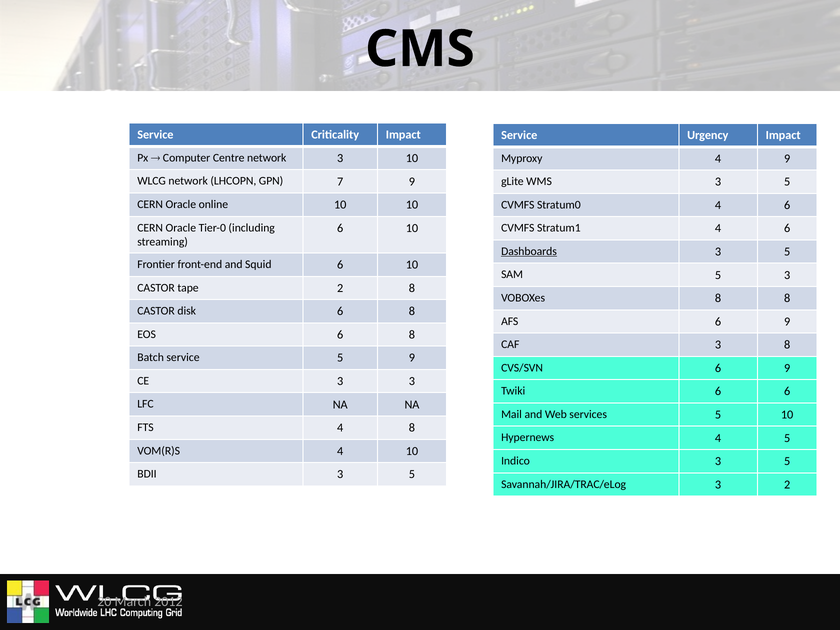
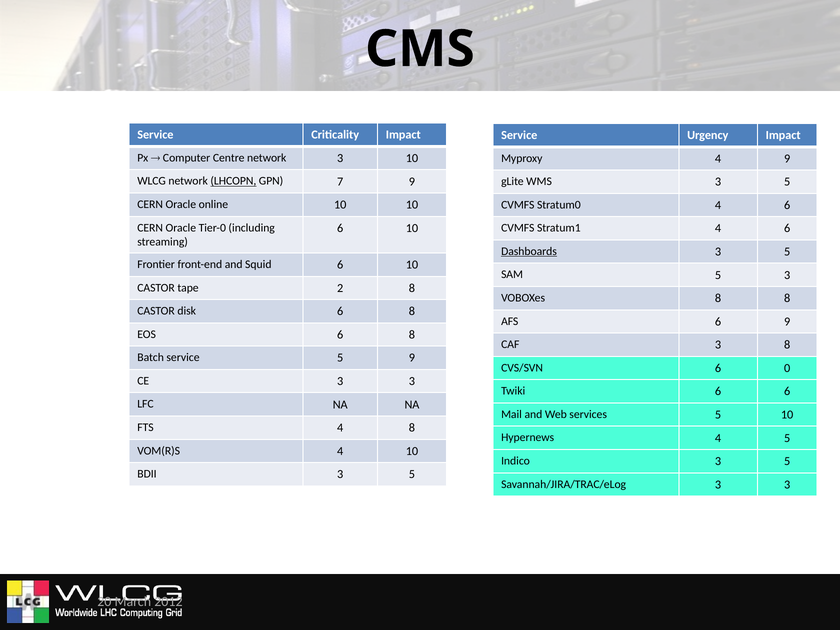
LHCOPN underline: none -> present
CVS/SVN 6 9: 9 -> 0
Savannah/JIRA/TRAC/eLog 3 2: 2 -> 3
